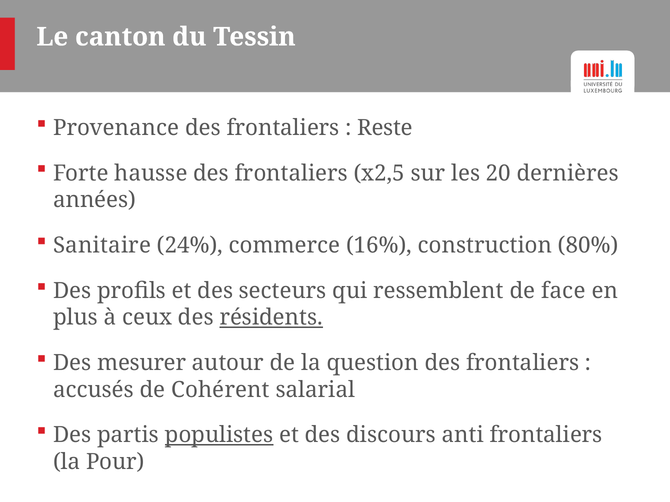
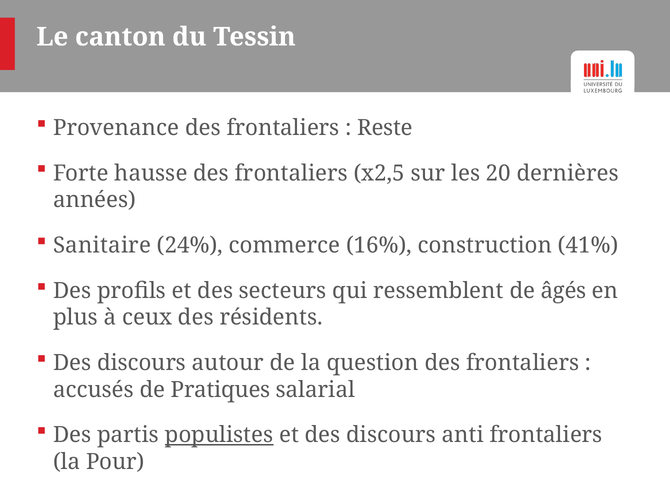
80%: 80% -> 41%
face: face -> âgés
résidents underline: present -> none
mesurer at (142, 363): mesurer -> discours
Cohérent: Cohérent -> Pratiques
